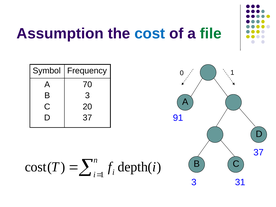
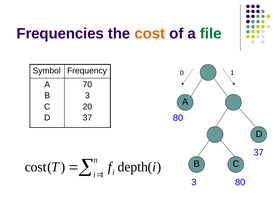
Assumption: Assumption -> Frequencies
cost at (150, 33) colour: blue -> orange
37 91: 91 -> 80
3 31: 31 -> 80
